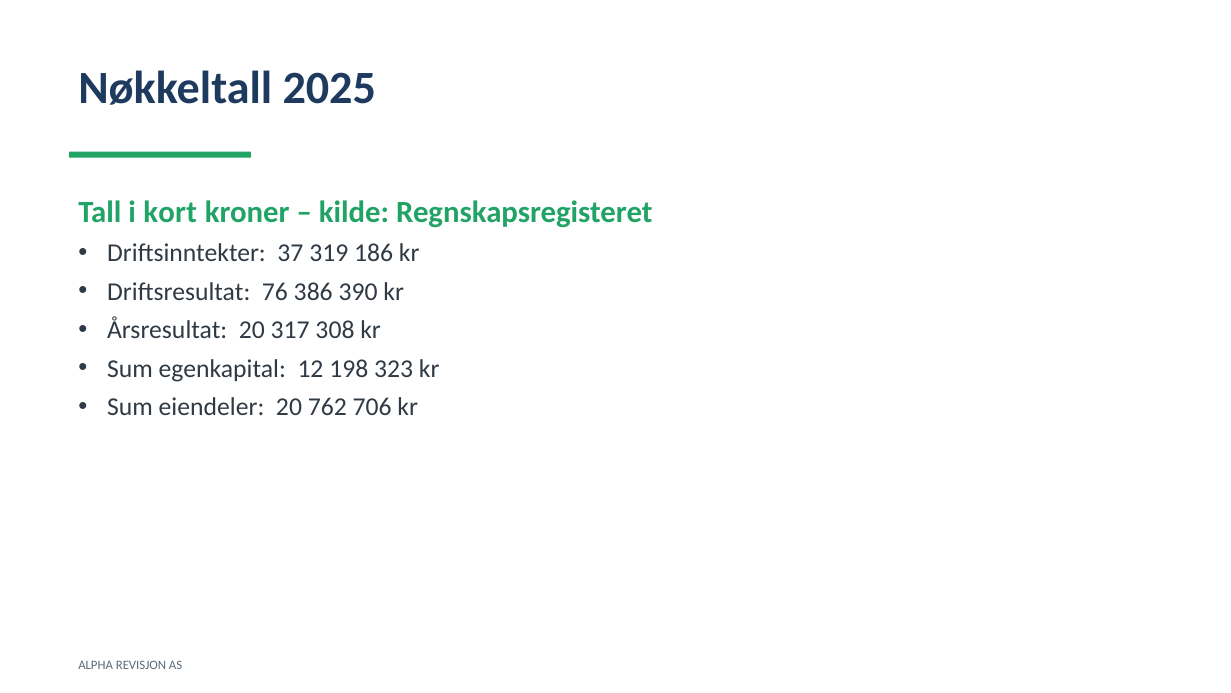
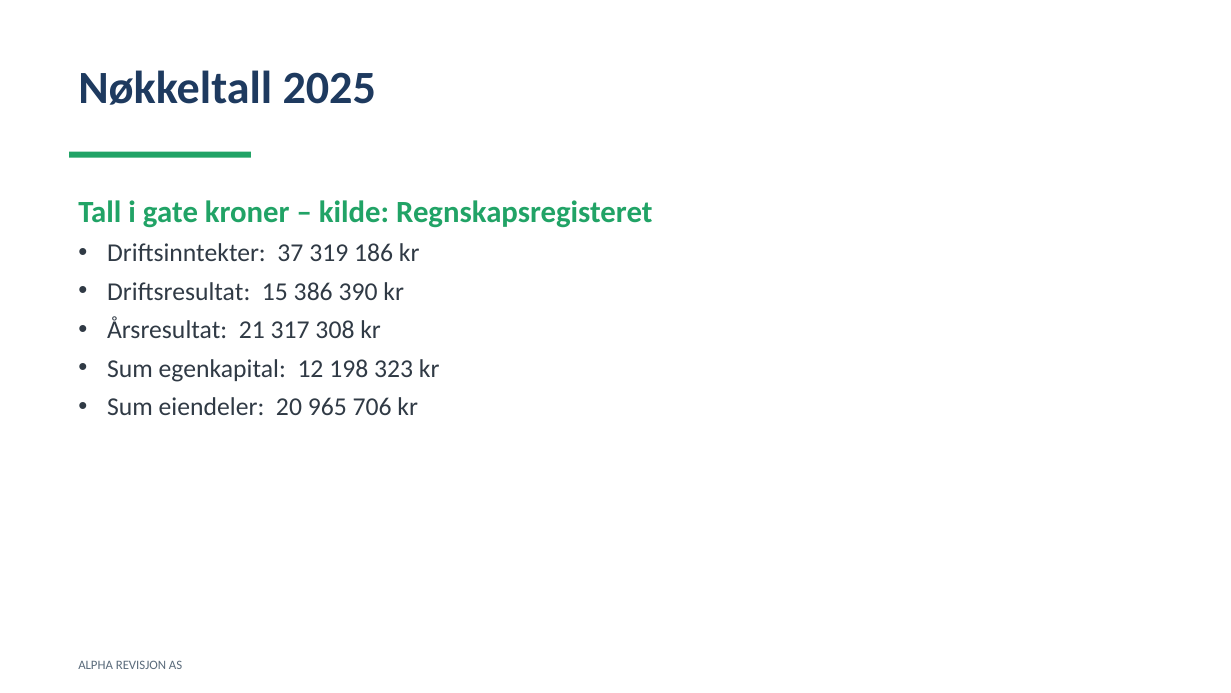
kort: kort -> gate
76: 76 -> 15
Årsresultat 20: 20 -> 21
762: 762 -> 965
